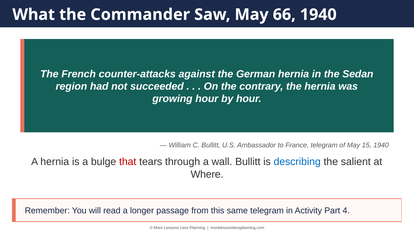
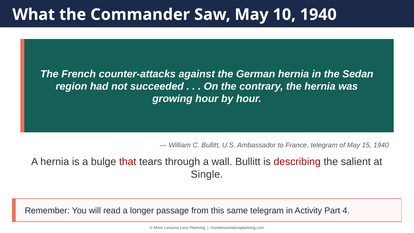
66: 66 -> 10
describing colour: blue -> red
Where: Where -> Single
